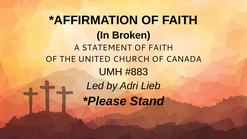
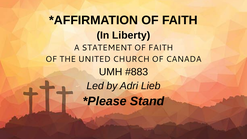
Broken: Broken -> Liberty
